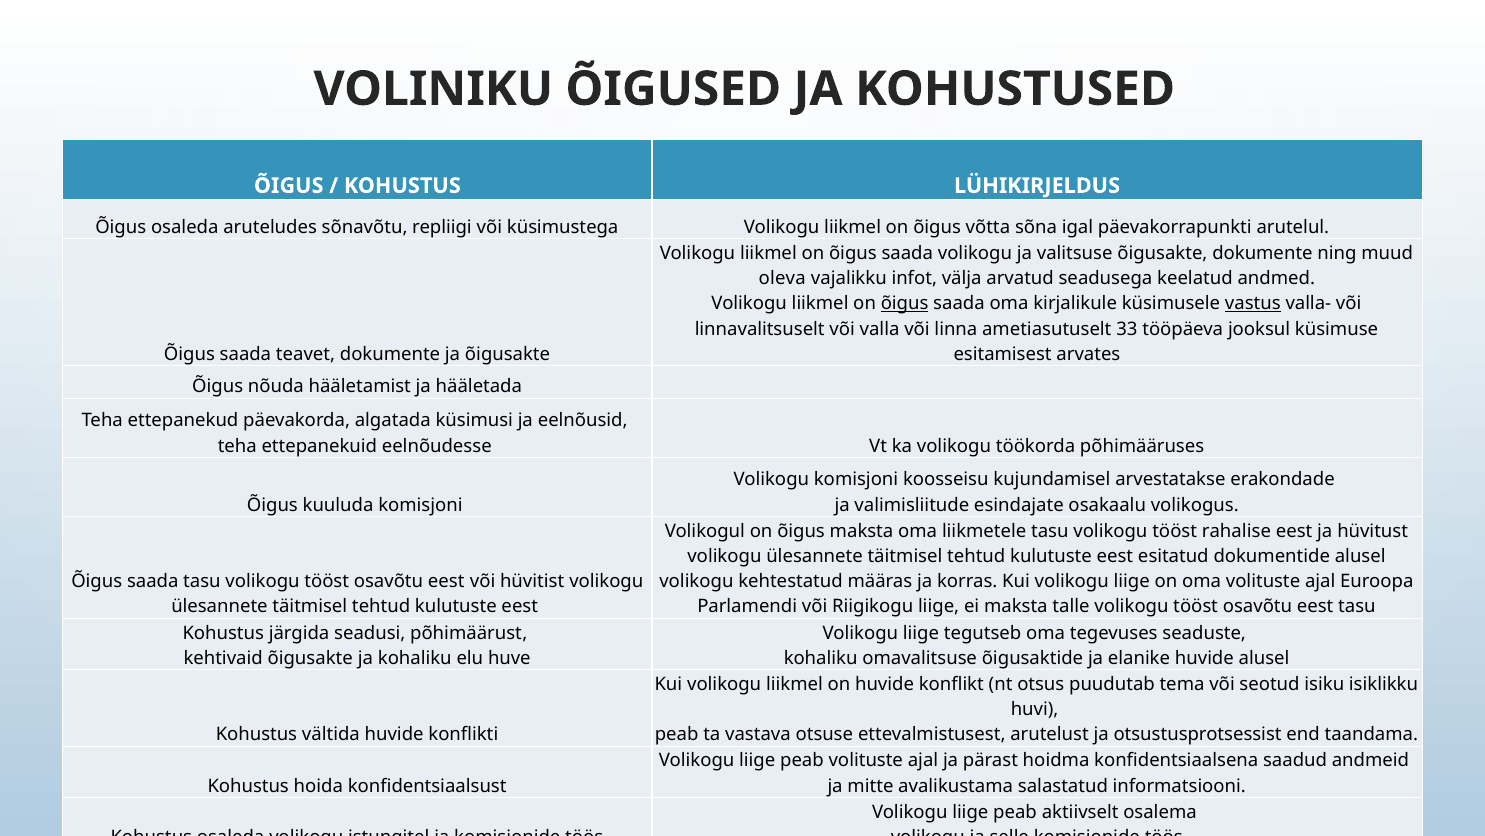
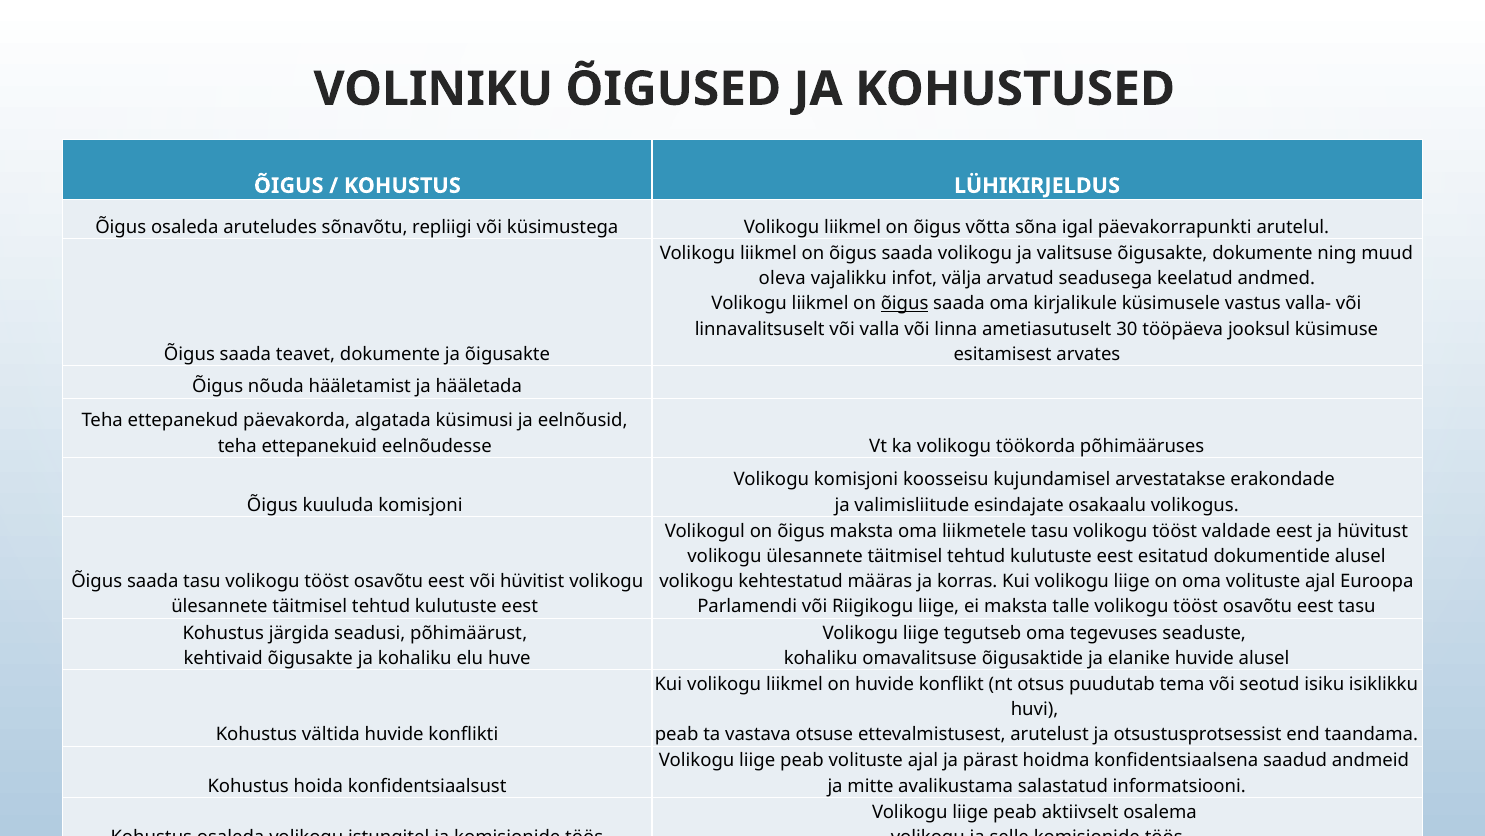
vastus underline: present -> none
33: 33 -> 30
rahalise: rahalise -> valdade
